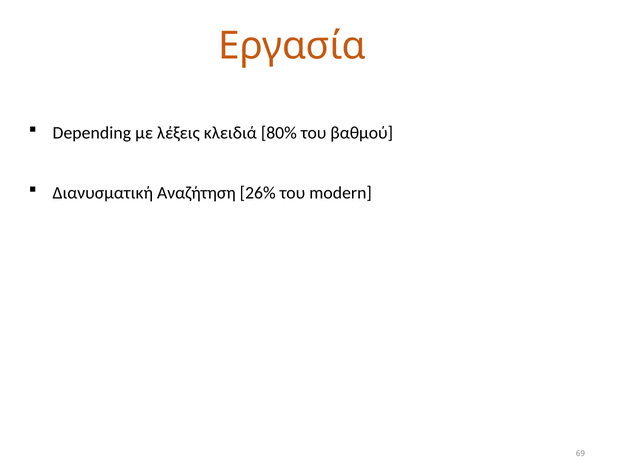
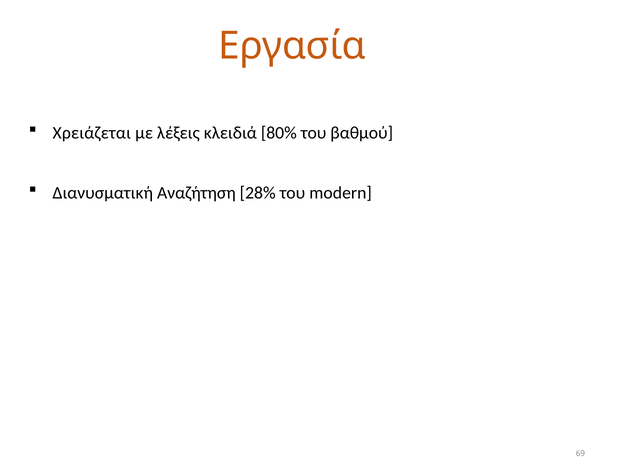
Depending: Depending -> Χρειάζεται
26%: 26% -> 28%
